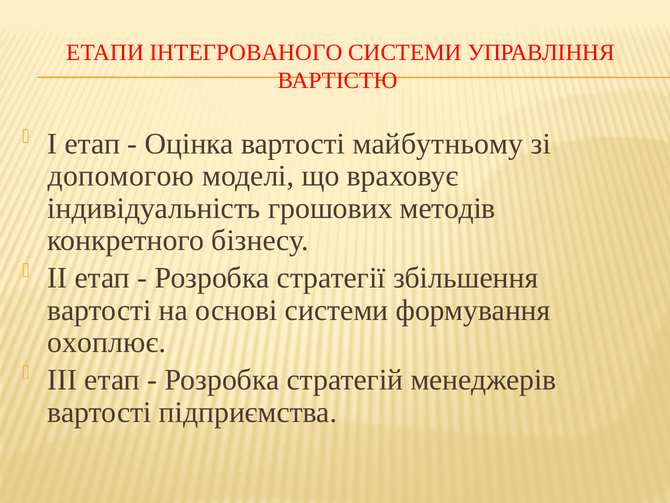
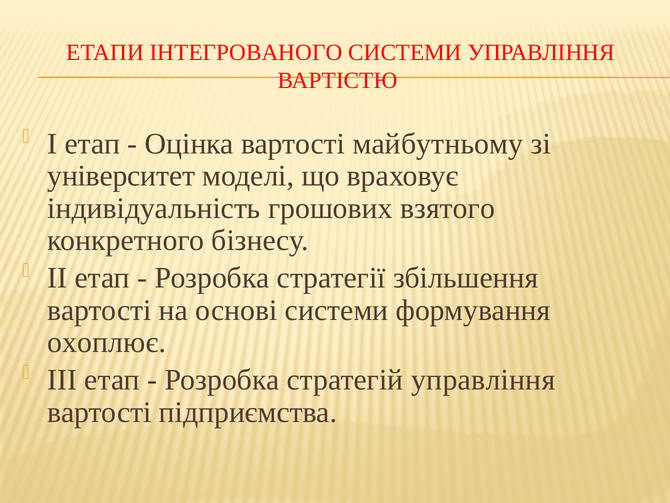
допомогою: допомогою -> університет
методів: методів -> взятого
стратегій менеджерів: менеджерів -> управління
